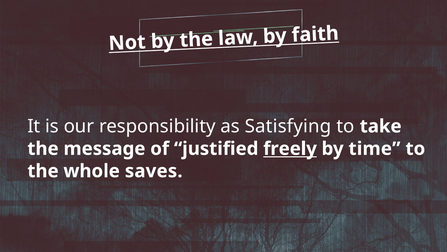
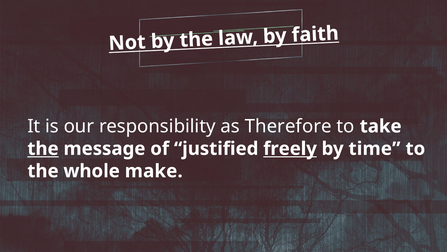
Satisfying: Satisfying -> Therefore
the at (43, 148) underline: none -> present
saves: saves -> make
